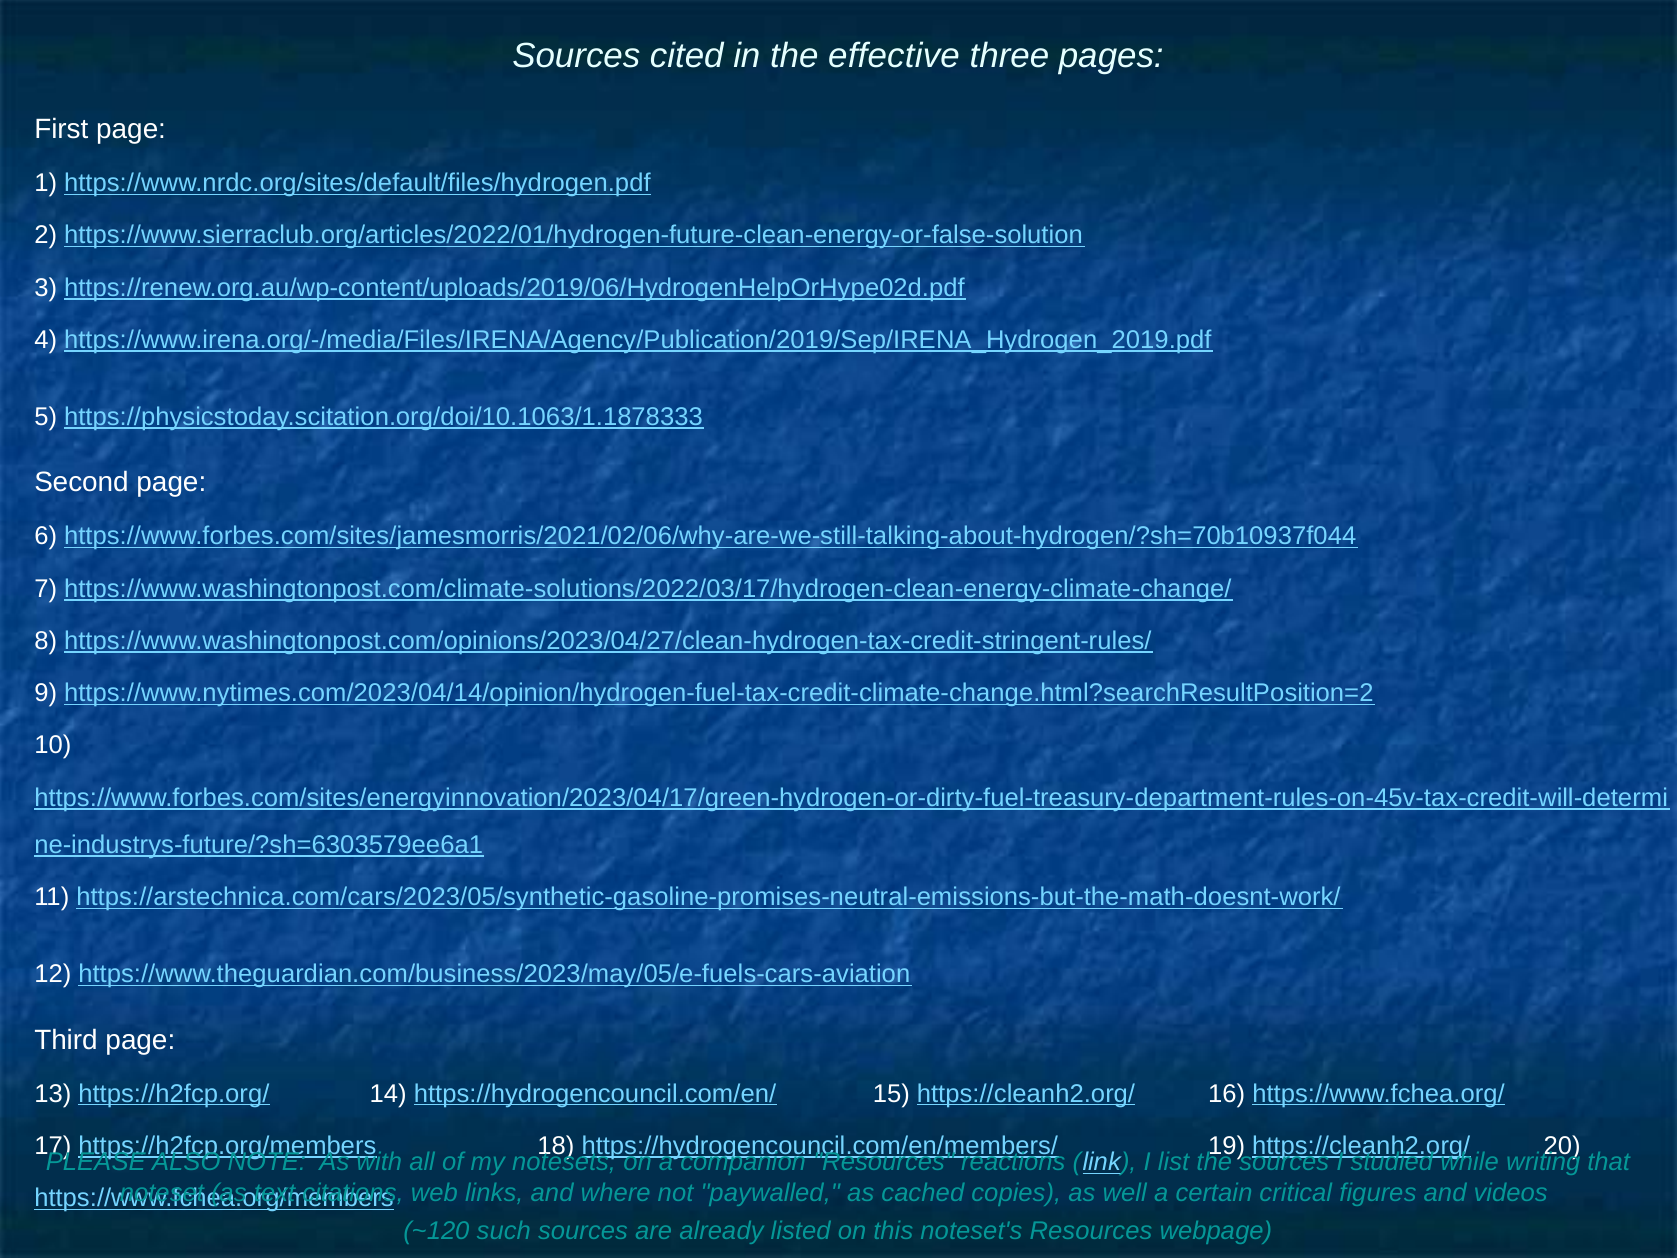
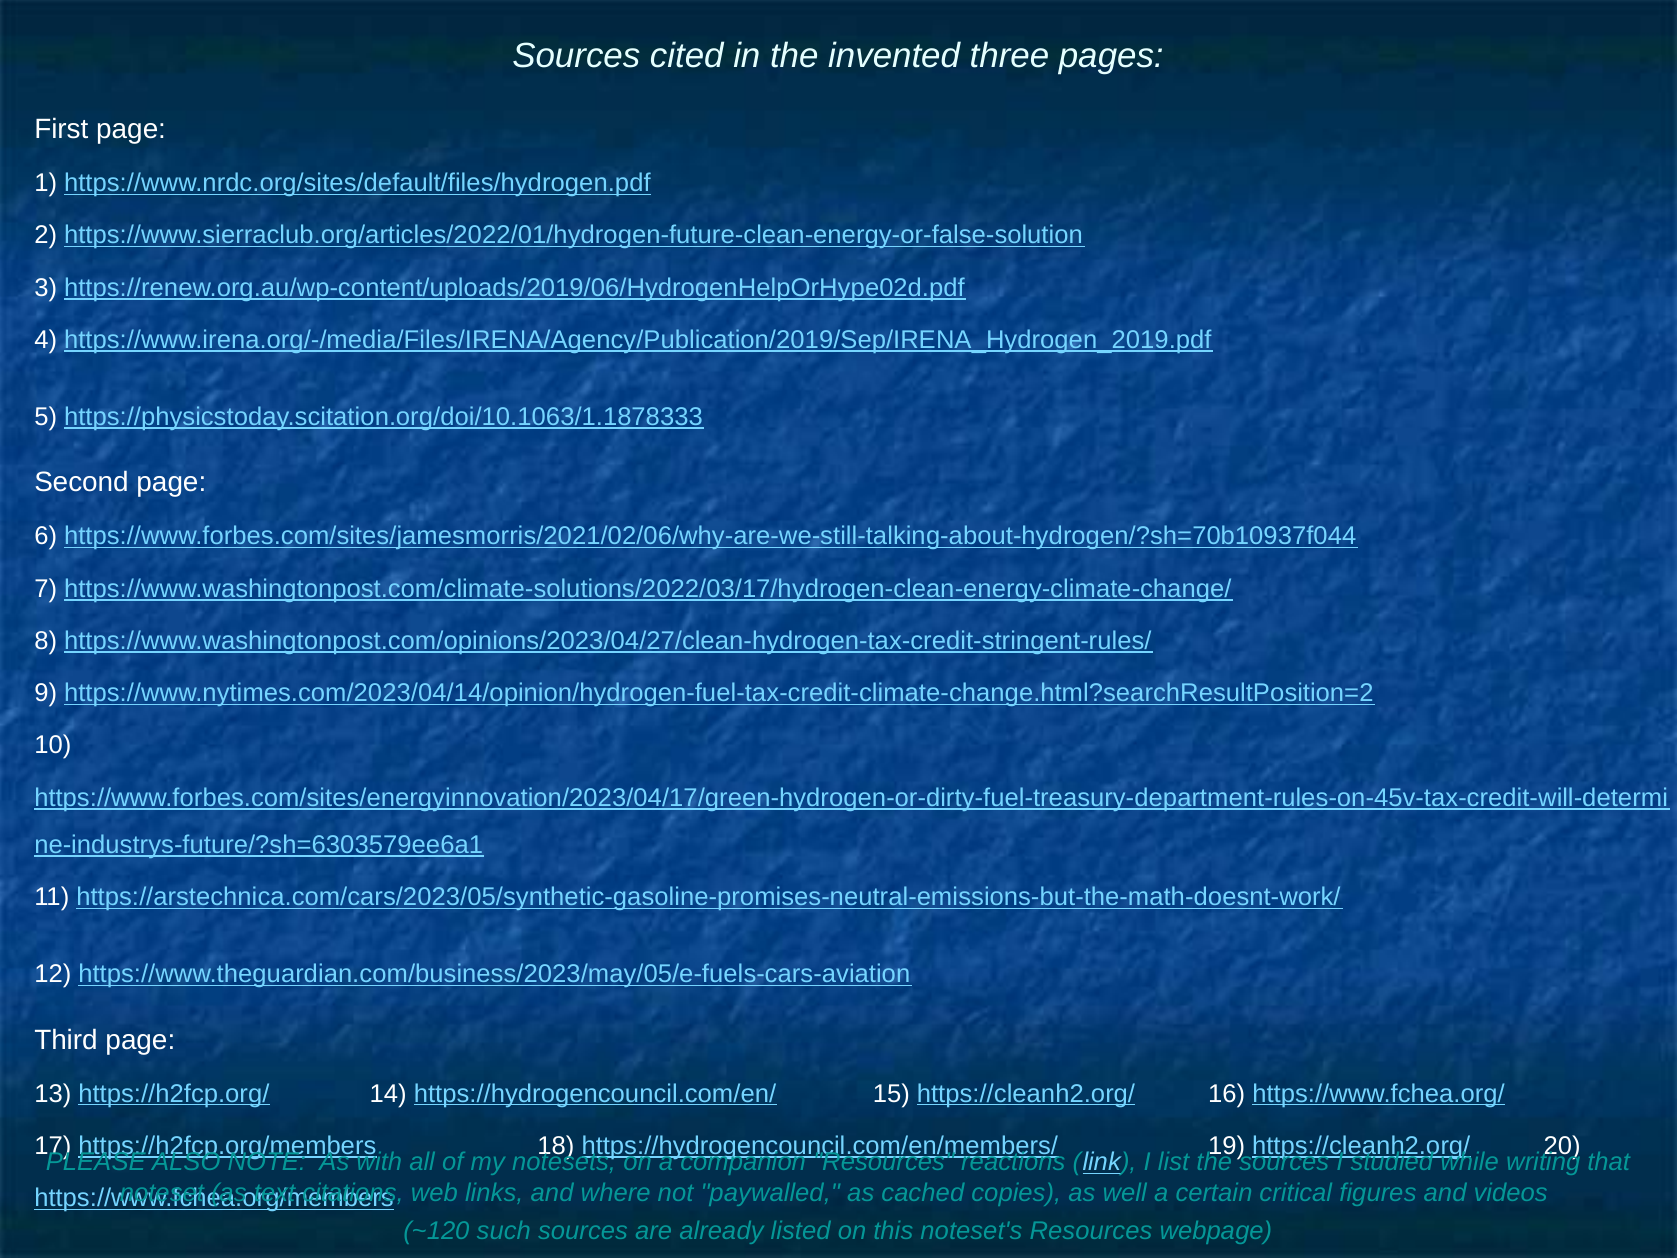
effective: effective -> invented
